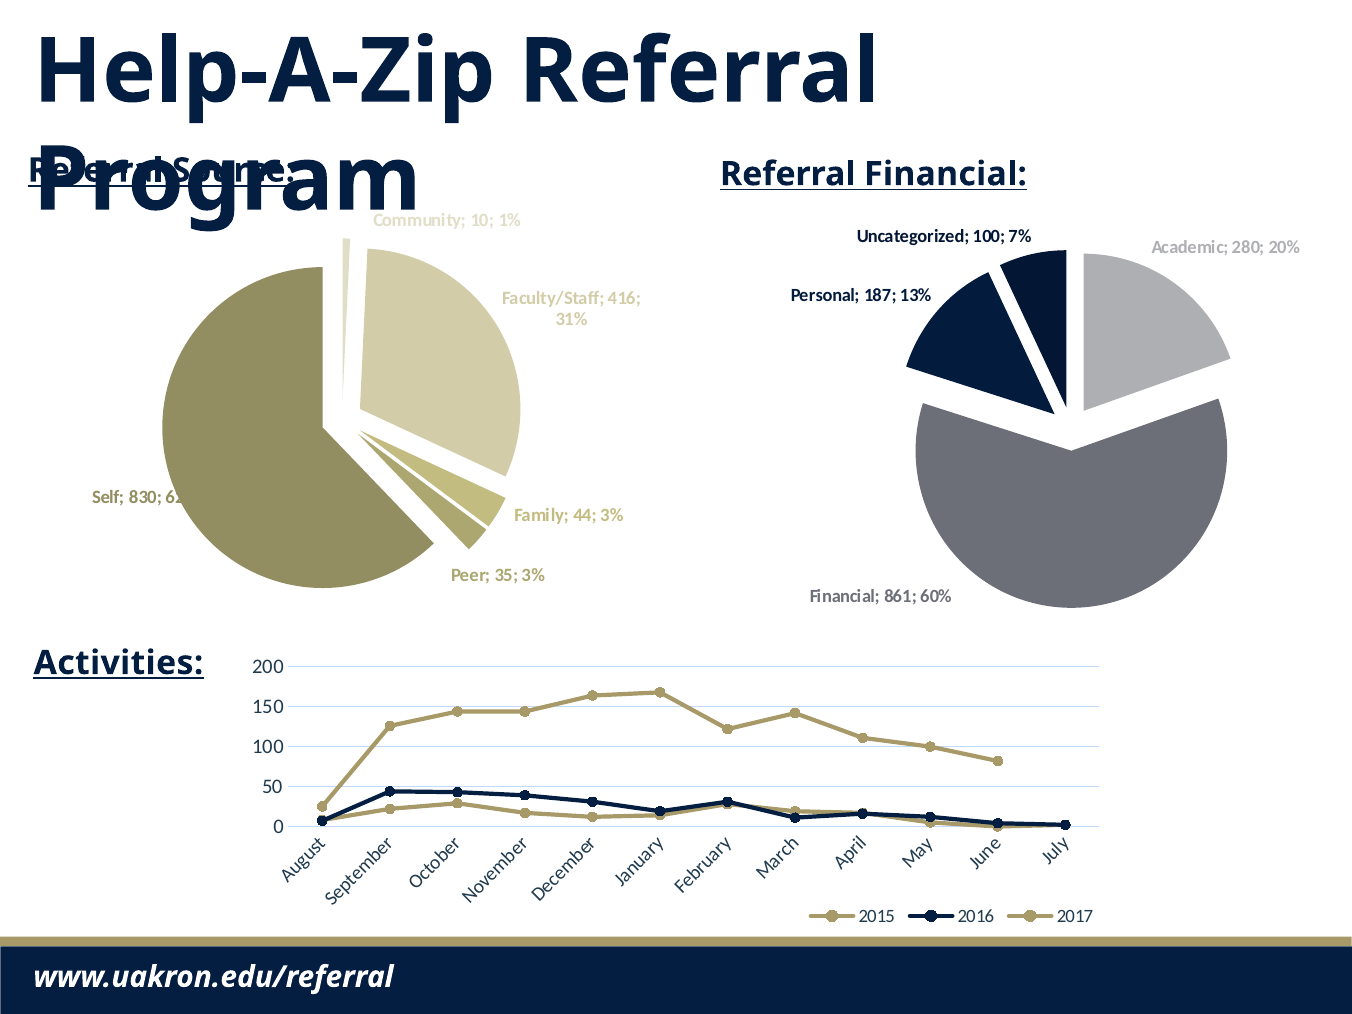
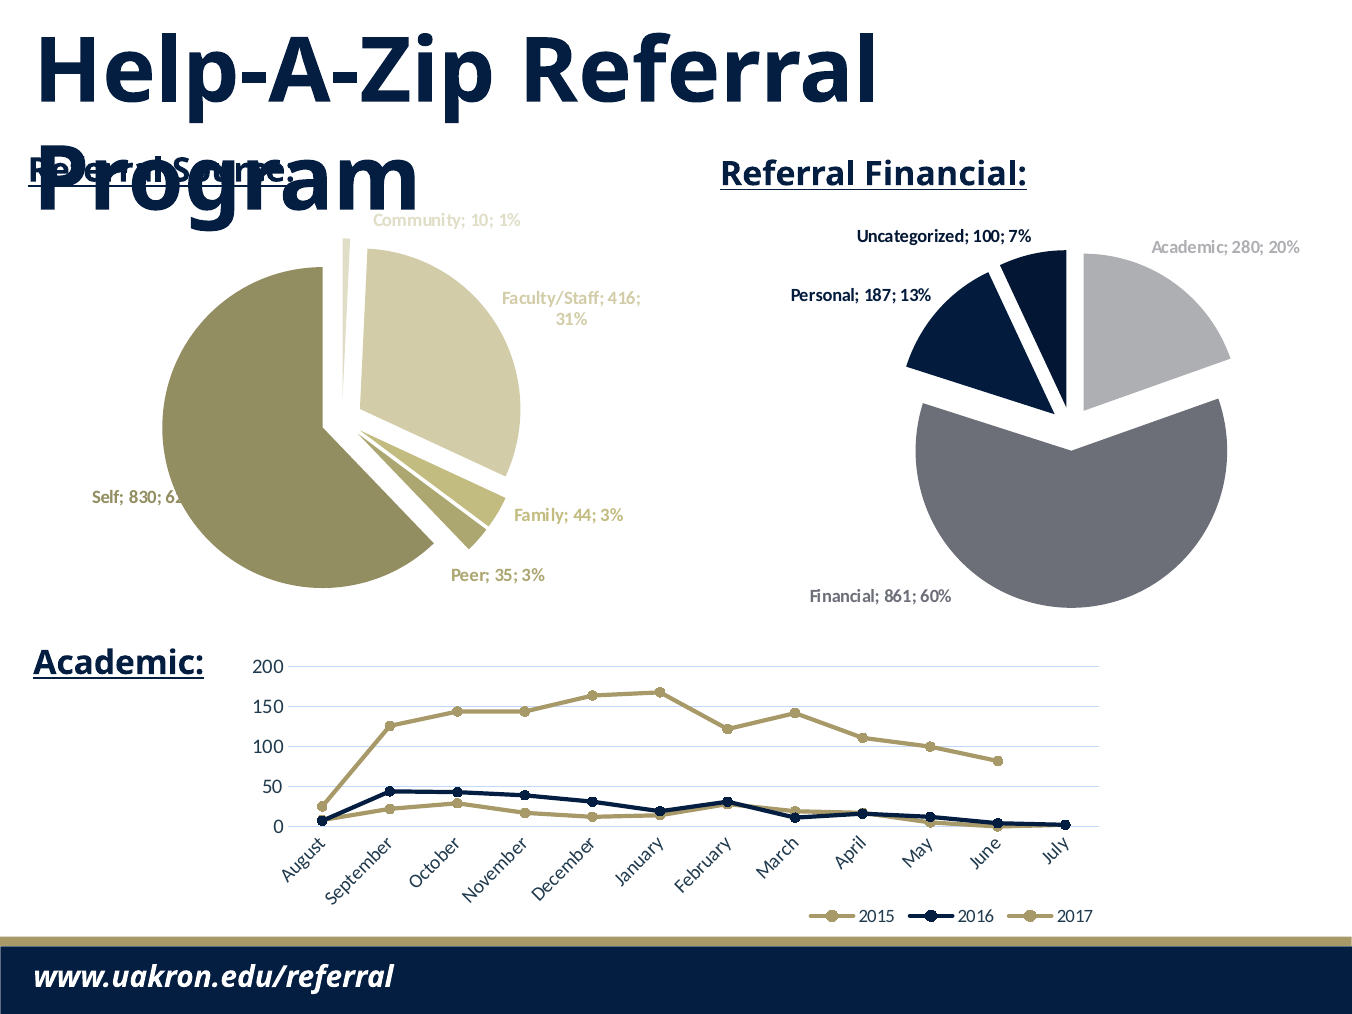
Activities at (118, 663): Activities -> Academic
